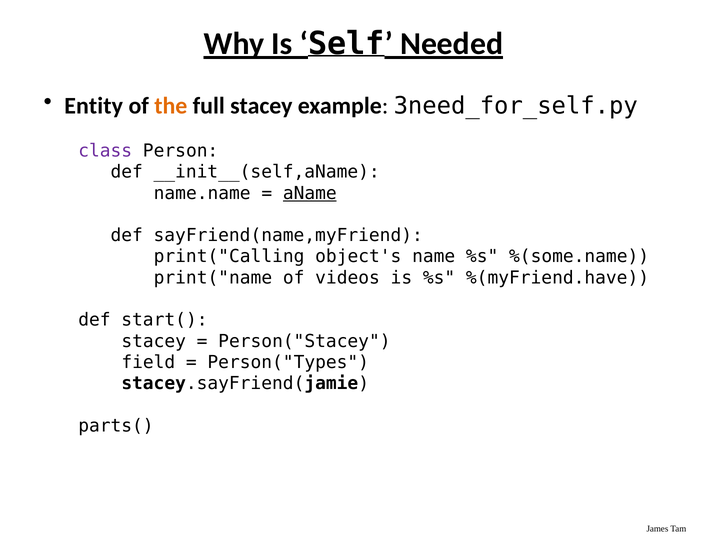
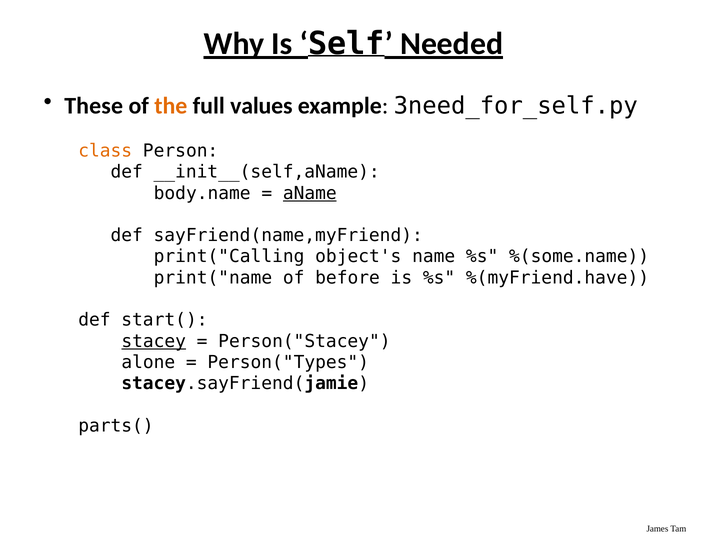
Entity: Entity -> These
full stacey: stacey -> values
class colour: purple -> orange
name.name: name.name -> body.name
videos: videos -> before
stacey at (154, 341) underline: none -> present
field: field -> alone
